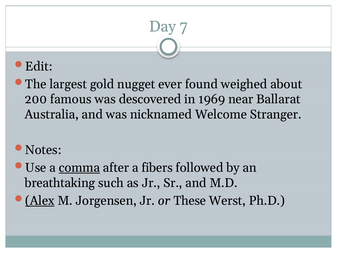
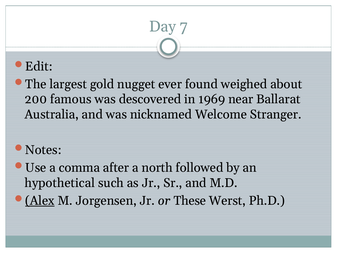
comma underline: present -> none
fibers: fibers -> north
breathtaking: breathtaking -> hypothetical
